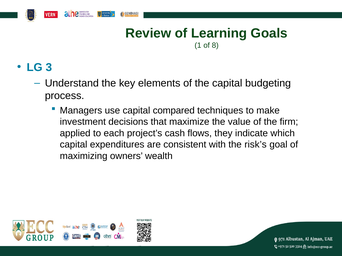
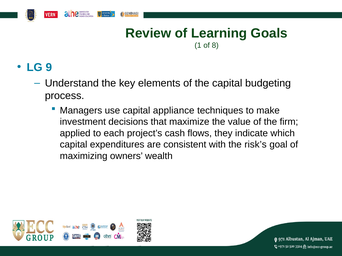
3: 3 -> 9
compared: compared -> appliance
